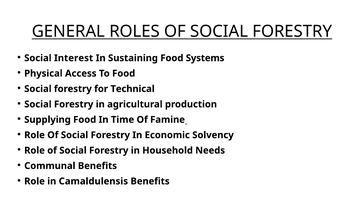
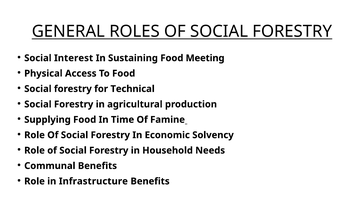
Systems: Systems -> Meeting
Camaldulensis: Camaldulensis -> Infrastructure
